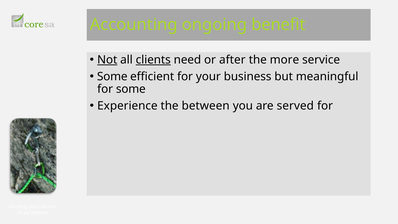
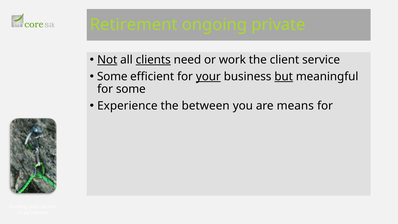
Accounting: Accounting -> Retirement
benefit: benefit -> private
after: after -> work
more: more -> client
your at (208, 77) underline: none -> present
but underline: none -> present
served: served -> means
